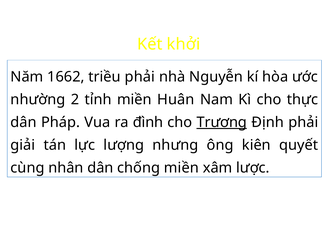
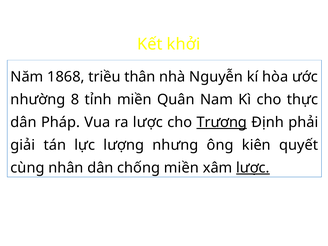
1662: 1662 -> 1868
triều phải: phải -> thân
2: 2 -> 8
Huân: Huân -> Quân
ra đình: đình -> lược
lược at (253, 168) underline: none -> present
